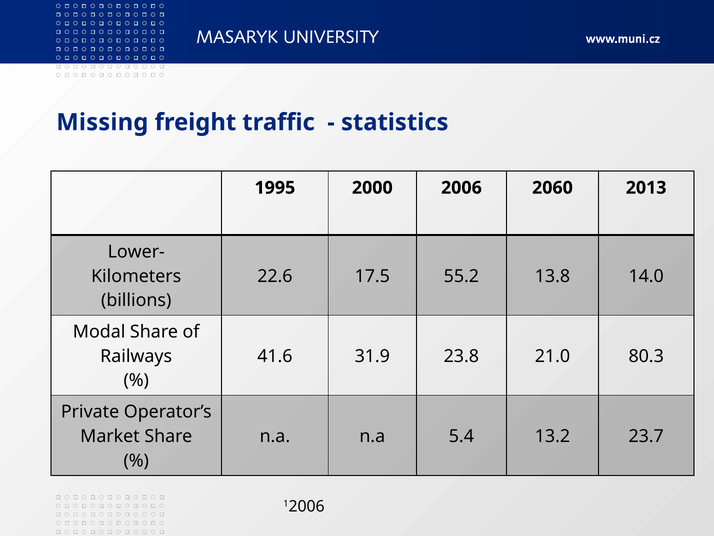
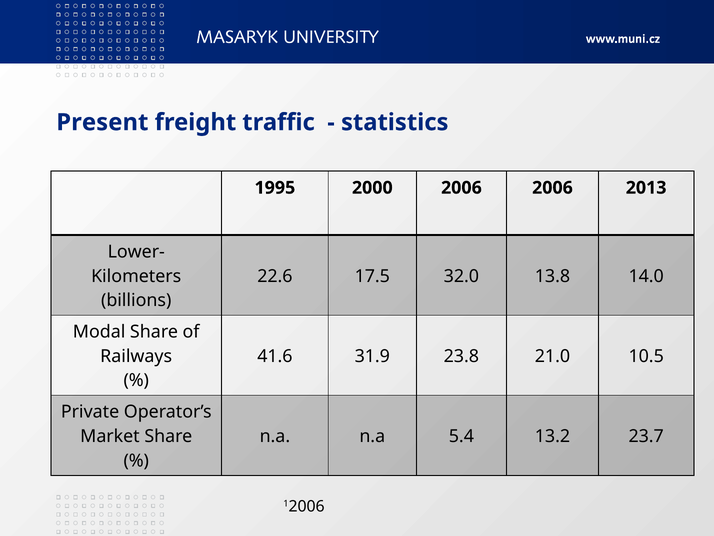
Missing: Missing -> Present
2006 2060: 2060 -> 2006
55.2: 55.2 -> 32.0
80.3: 80.3 -> 10.5
